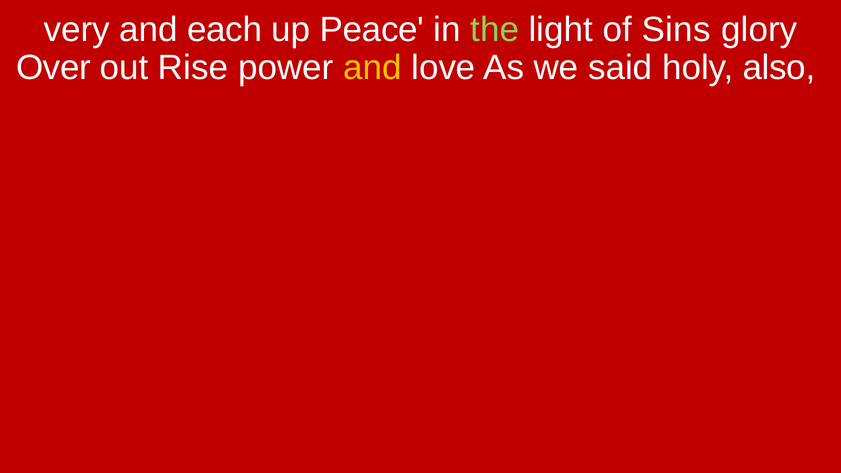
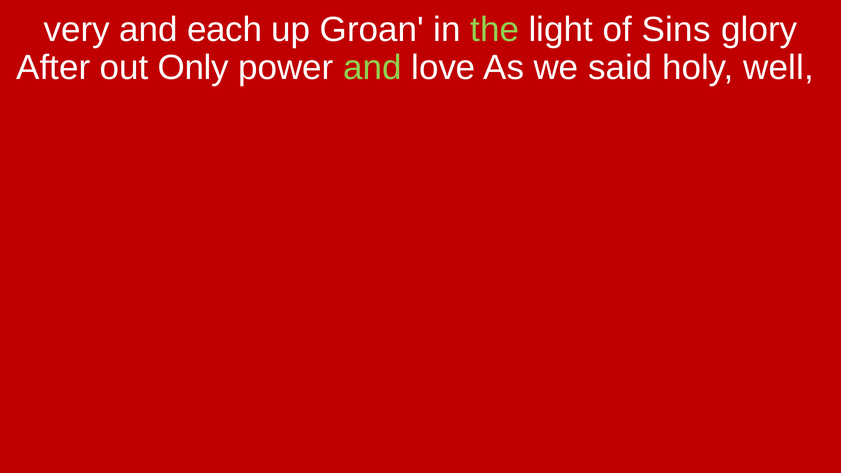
Peace: Peace -> Groan
Over: Over -> After
Rise: Rise -> Only
and at (372, 68) colour: yellow -> light green
also: also -> well
